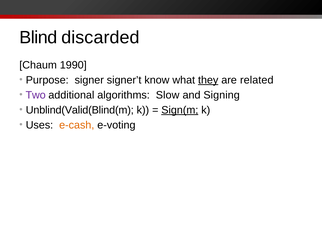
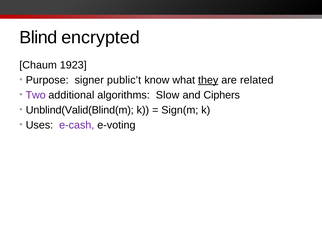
discarded: discarded -> encrypted
1990: 1990 -> 1923
signer’t: signer’t -> public’t
Signing: Signing -> Ciphers
Sign(m underline: present -> none
e-cash colour: orange -> purple
